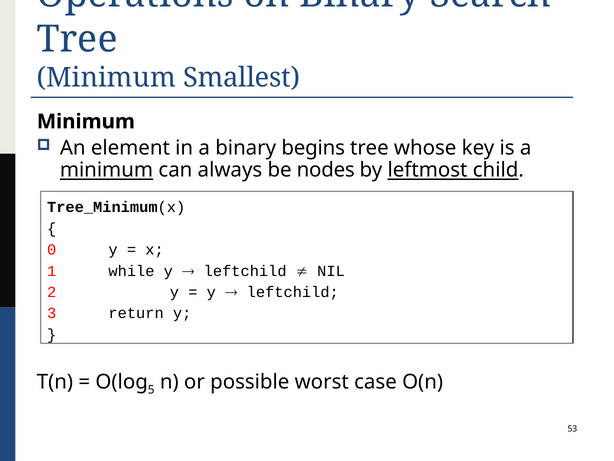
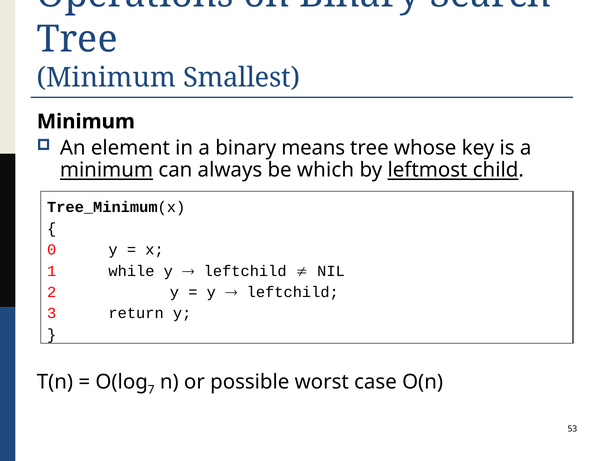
begins: begins -> means
nodes: nodes -> which
5: 5 -> 7
